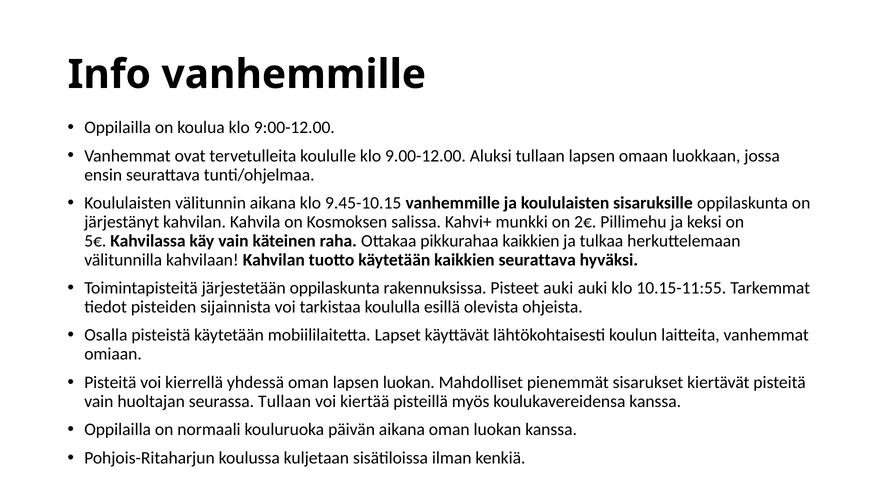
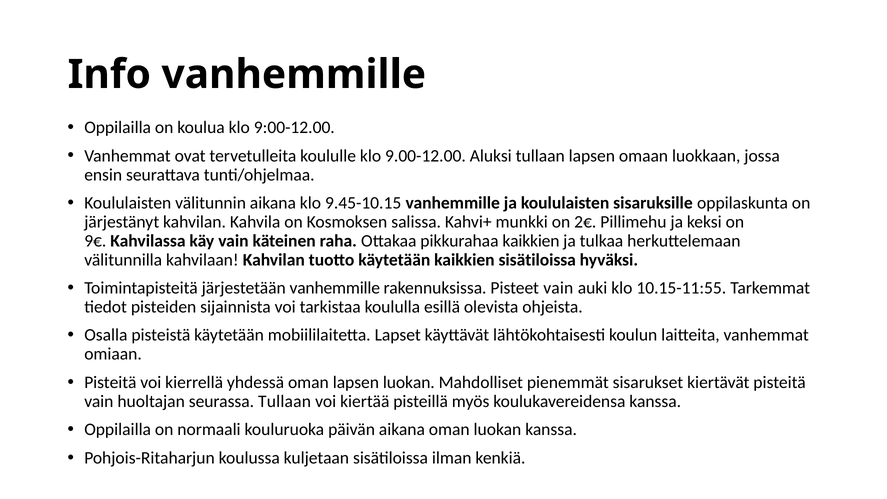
5€: 5€ -> 9€
kaikkien seurattava: seurattava -> sisätiloissa
järjestetään oppilaskunta: oppilaskunta -> vanhemmille
Pisteet auki: auki -> vain
